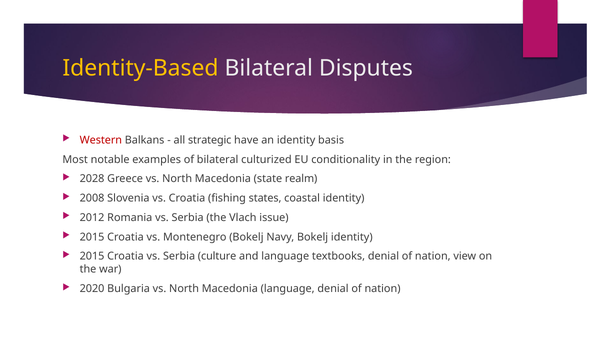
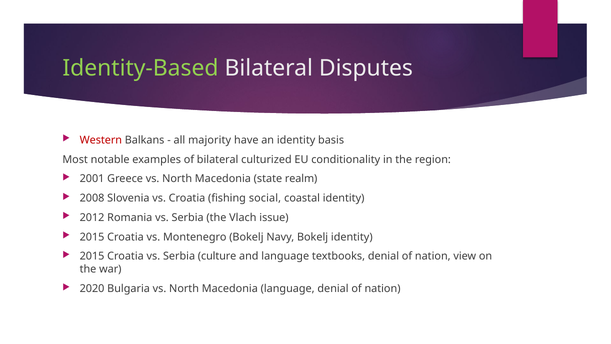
Identity-Based colour: yellow -> light green
strategic: strategic -> majority
2028: 2028 -> 2001
states: states -> social
